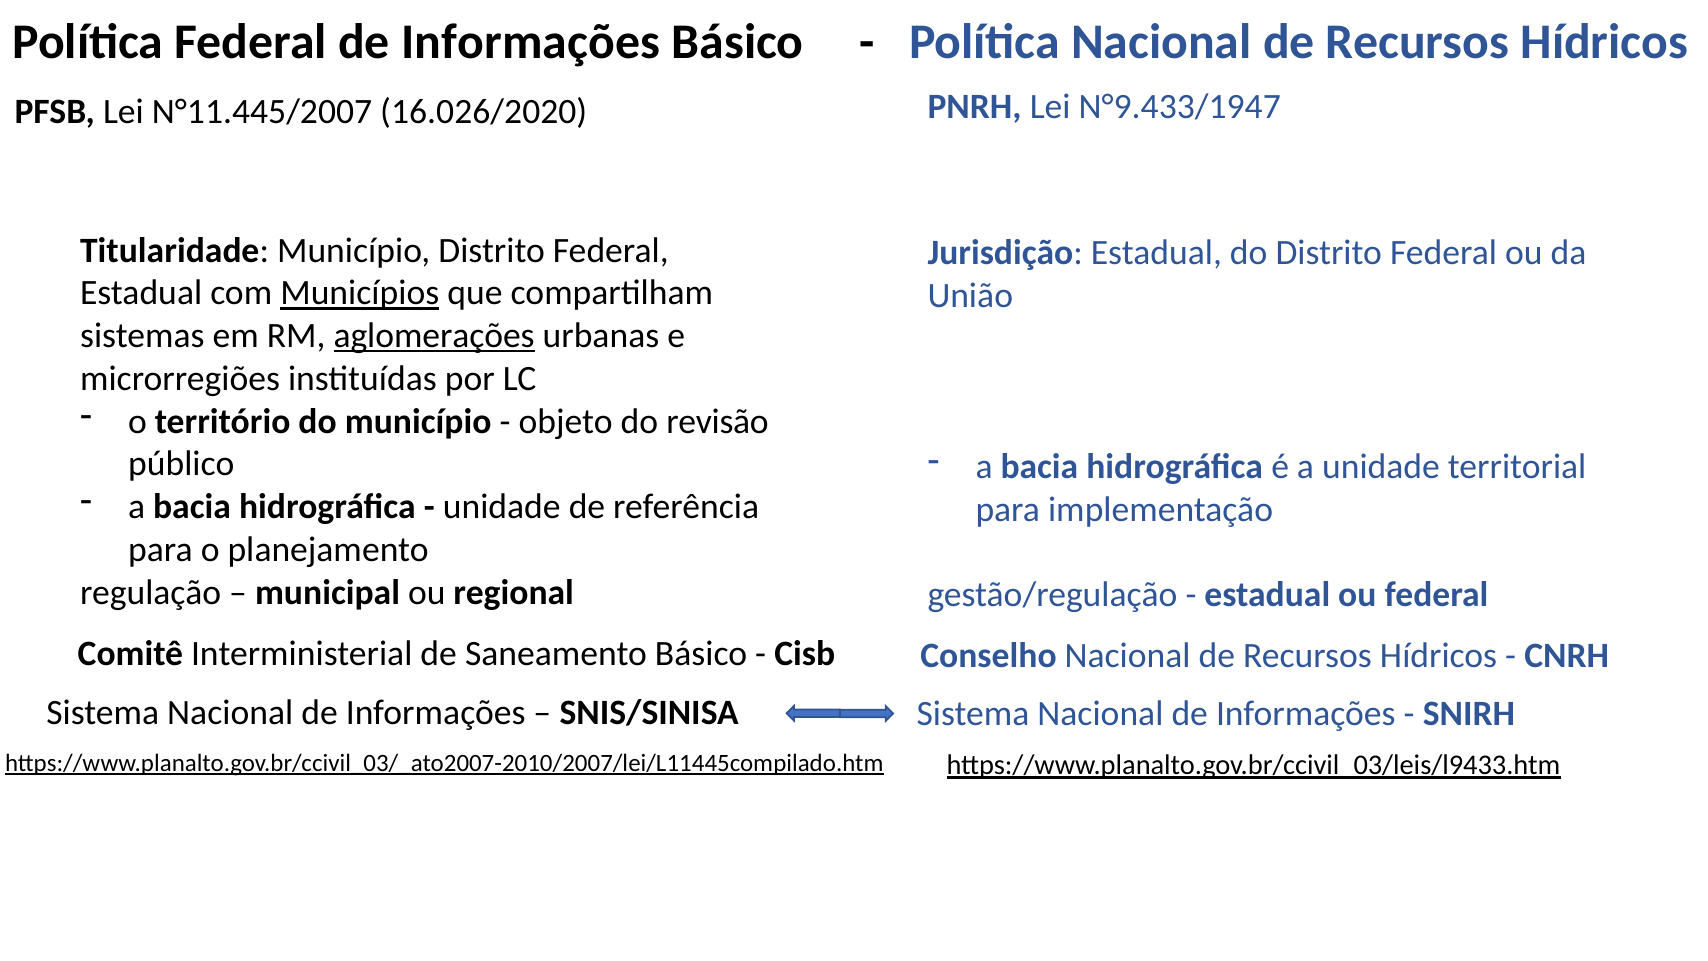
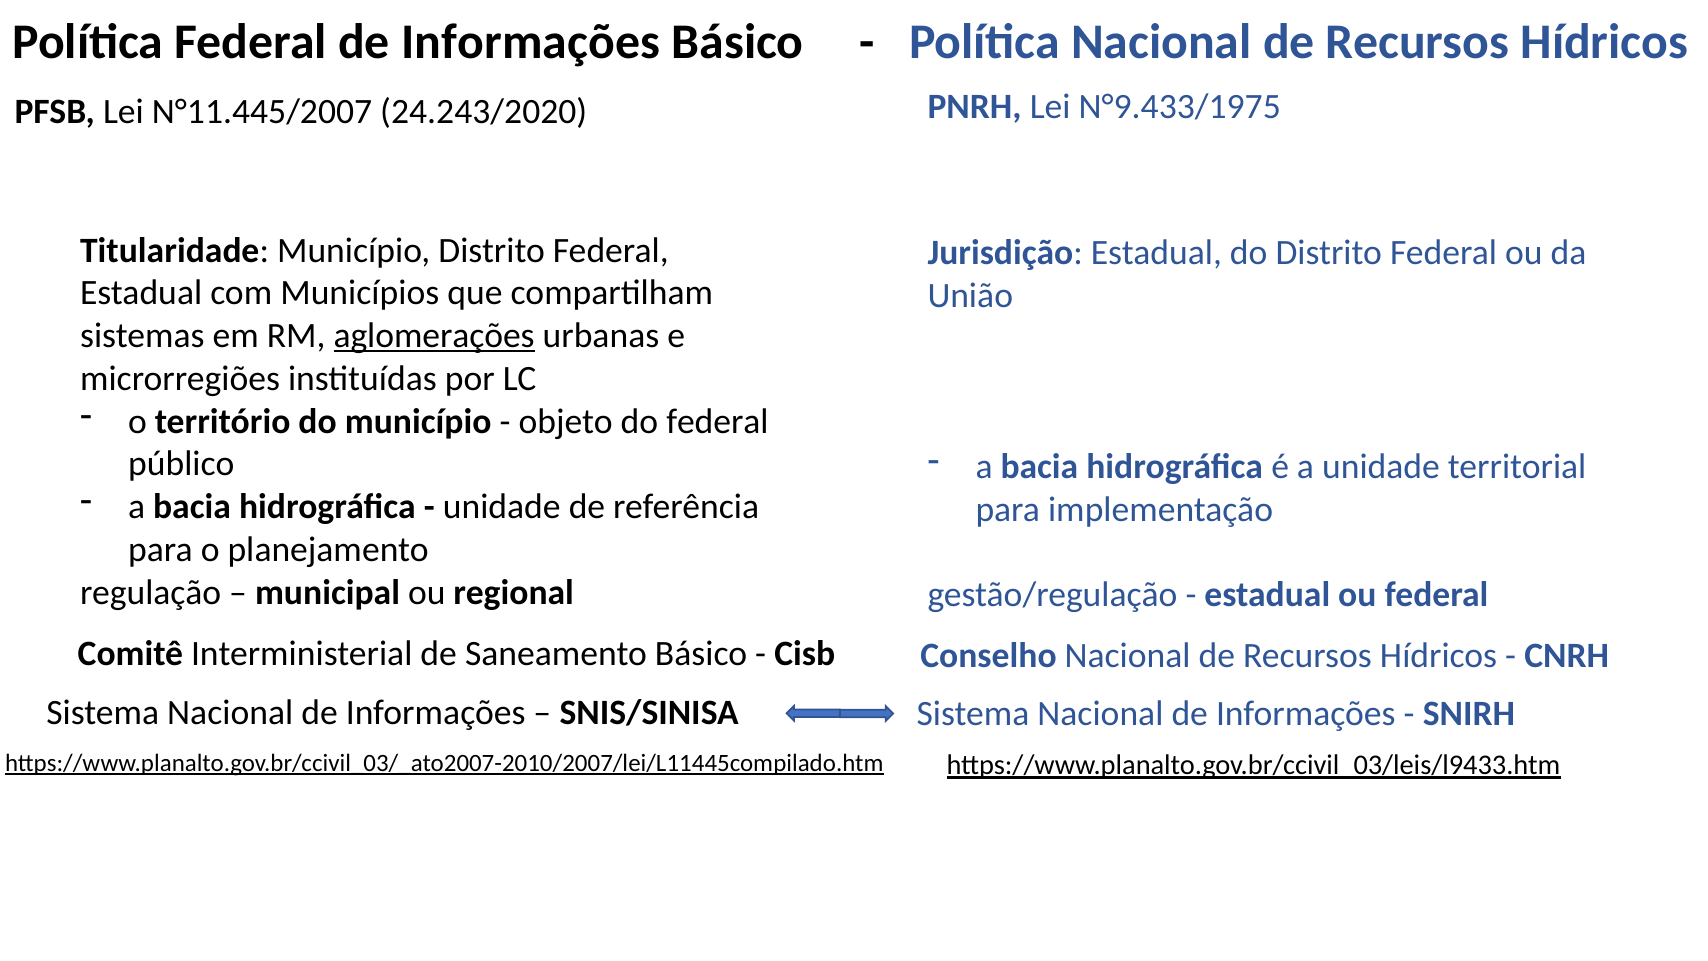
16.026/2020: 16.026/2020 -> 24.243/2020
N°9.433/1947: N°9.433/1947 -> N°9.433/1975
Municípios underline: present -> none
do revisão: revisão -> federal
